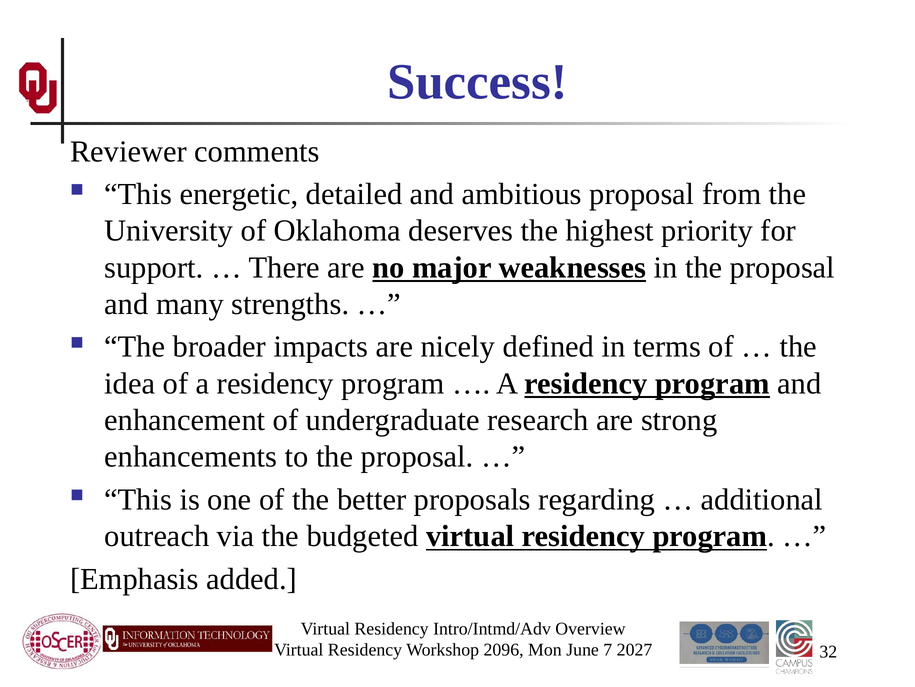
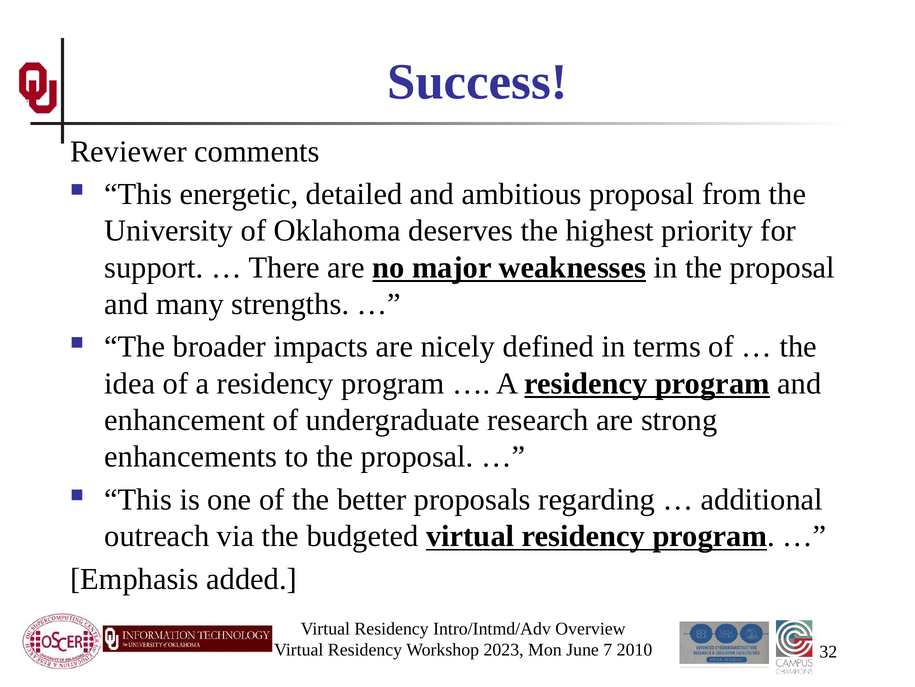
2096: 2096 -> 2023
2027: 2027 -> 2010
